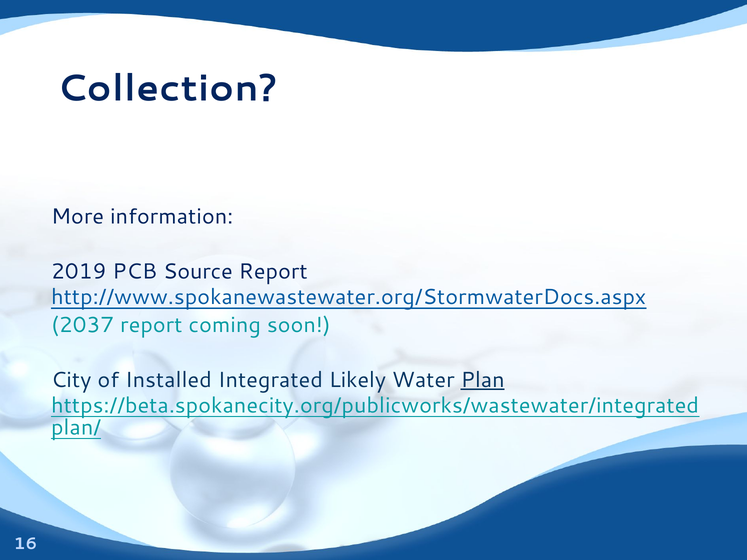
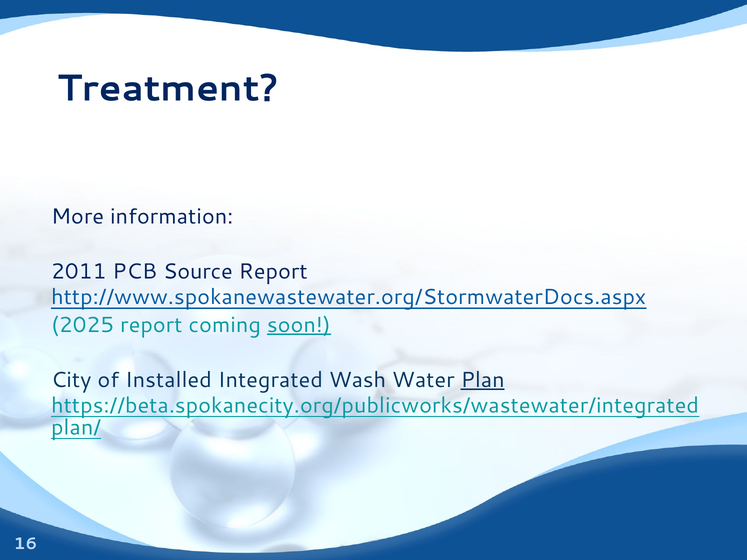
Collection: Collection -> Treatment
2019: 2019 -> 2011
2037: 2037 -> 2025
soon underline: none -> present
Likely: Likely -> Wash
